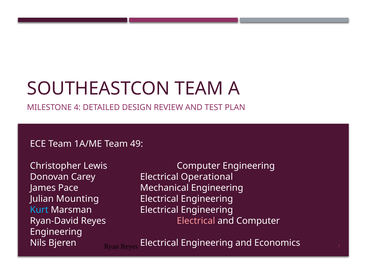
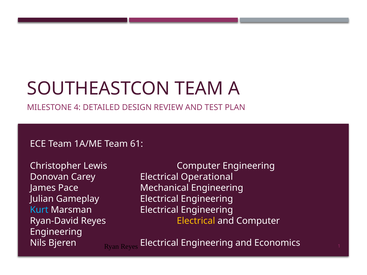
49: 49 -> 61
Mounting: Mounting -> Gameplay
Electrical at (196, 221) colour: pink -> yellow
